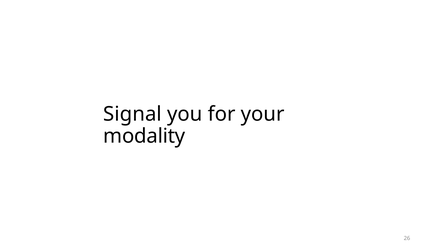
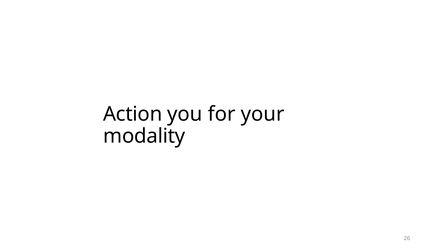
Signal: Signal -> Action
